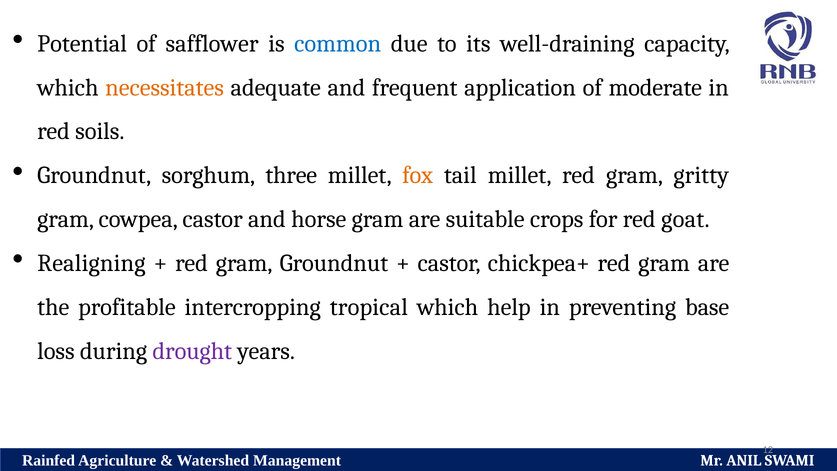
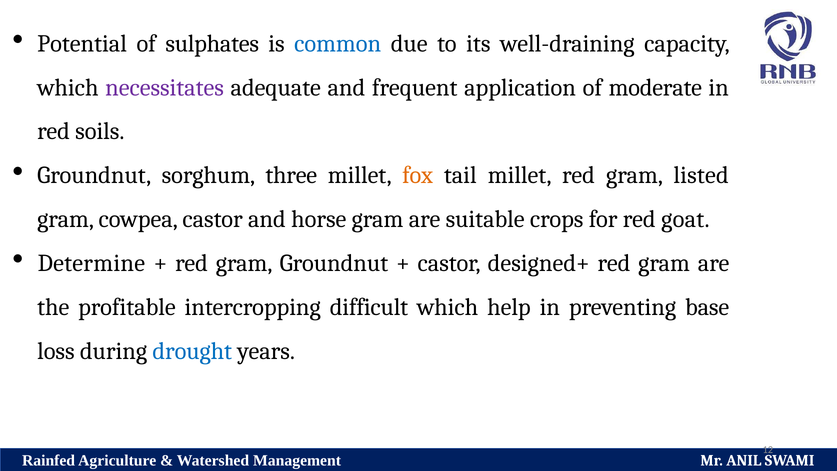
safflower: safflower -> sulphates
necessitates colour: orange -> purple
gritty: gritty -> listed
Realigning: Realigning -> Determine
chickpea+: chickpea+ -> designed+
tropical: tropical -> difficult
drought colour: purple -> blue
